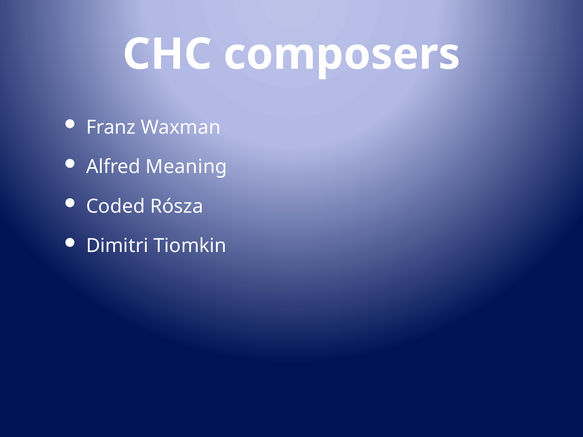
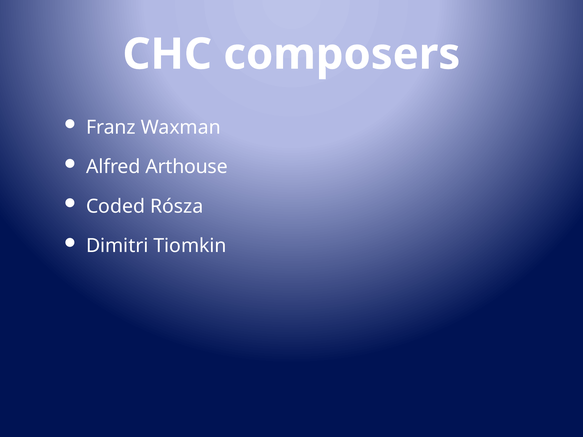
Meaning: Meaning -> Arthouse
